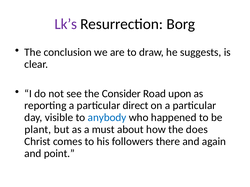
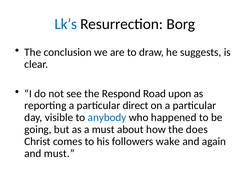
Lk’s colour: purple -> blue
Consider: Consider -> Respond
plant: plant -> going
there: there -> wake
and point: point -> must
